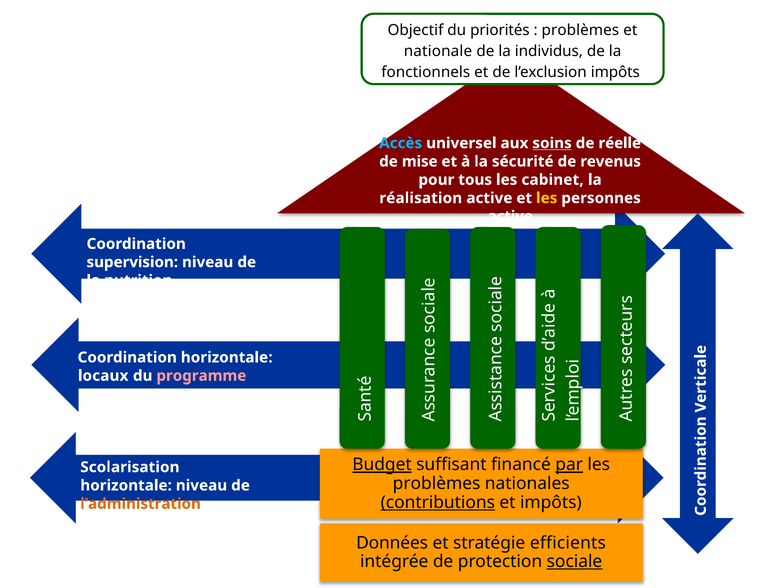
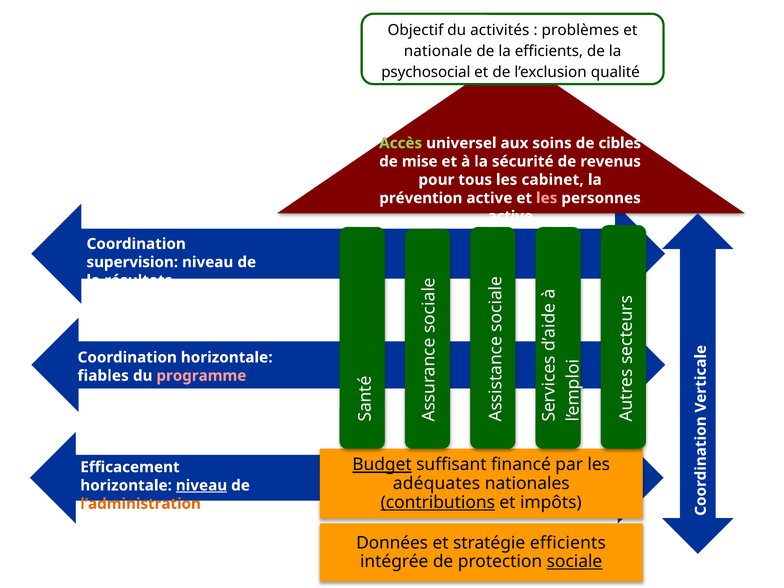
priorités: priorités -> activités
la individus: individus -> efficients
fonctionnels: fonctionnels -> psychosocial
l’exclusion impôts: impôts -> qualité
Accès colour: light blue -> light green
soins underline: present -> none
réelle: réelle -> cibles
réalisation: réalisation -> prévention
les at (547, 198) colour: yellow -> pink
nutrition: nutrition -> résultats
locaux: locaux -> fiables
par underline: present -> none
Scolarisation: Scolarisation -> Efficacement
problèmes at (437, 484): problèmes -> adéquates
niveau at (201, 485) underline: none -> present
